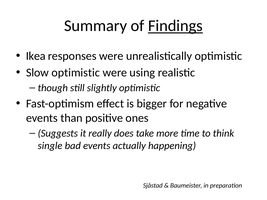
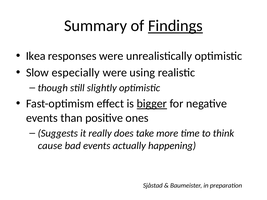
Slow optimistic: optimistic -> especially
bigger underline: none -> present
single: single -> cause
